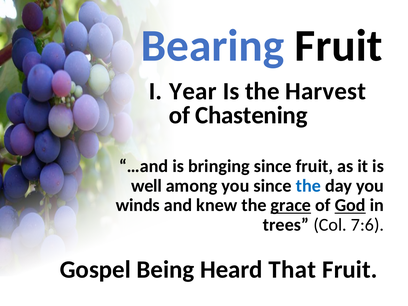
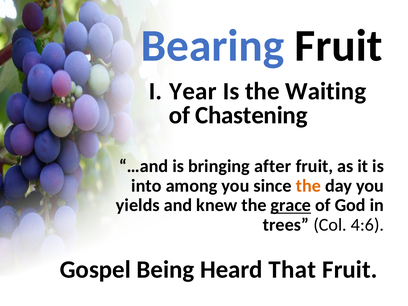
Harvest: Harvest -> Waiting
bringing since: since -> after
well: well -> into
the at (308, 186) colour: blue -> orange
winds: winds -> yields
God underline: present -> none
7:6: 7:6 -> 4:6
